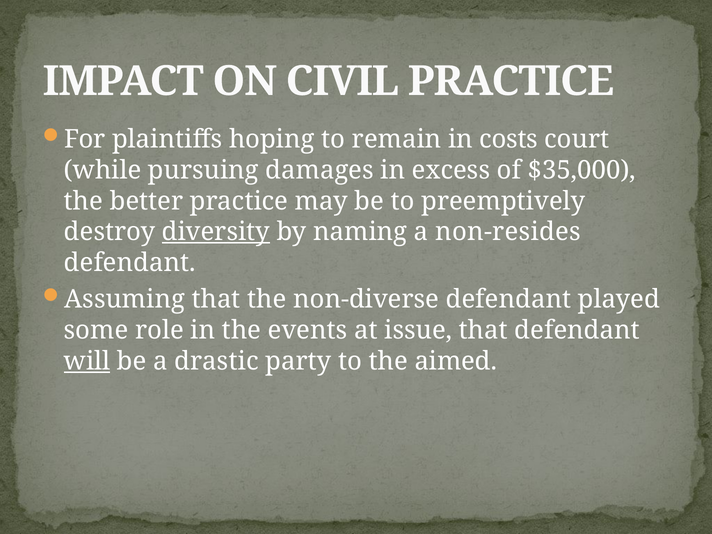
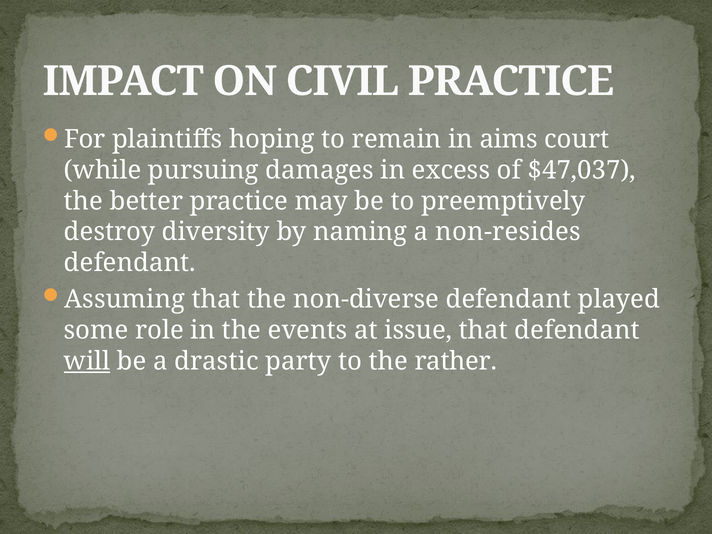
costs: costs -> aims
$35,000: $35,000 -> $47,037
diversity underline: present -> none
aimed: aimed -> rather
